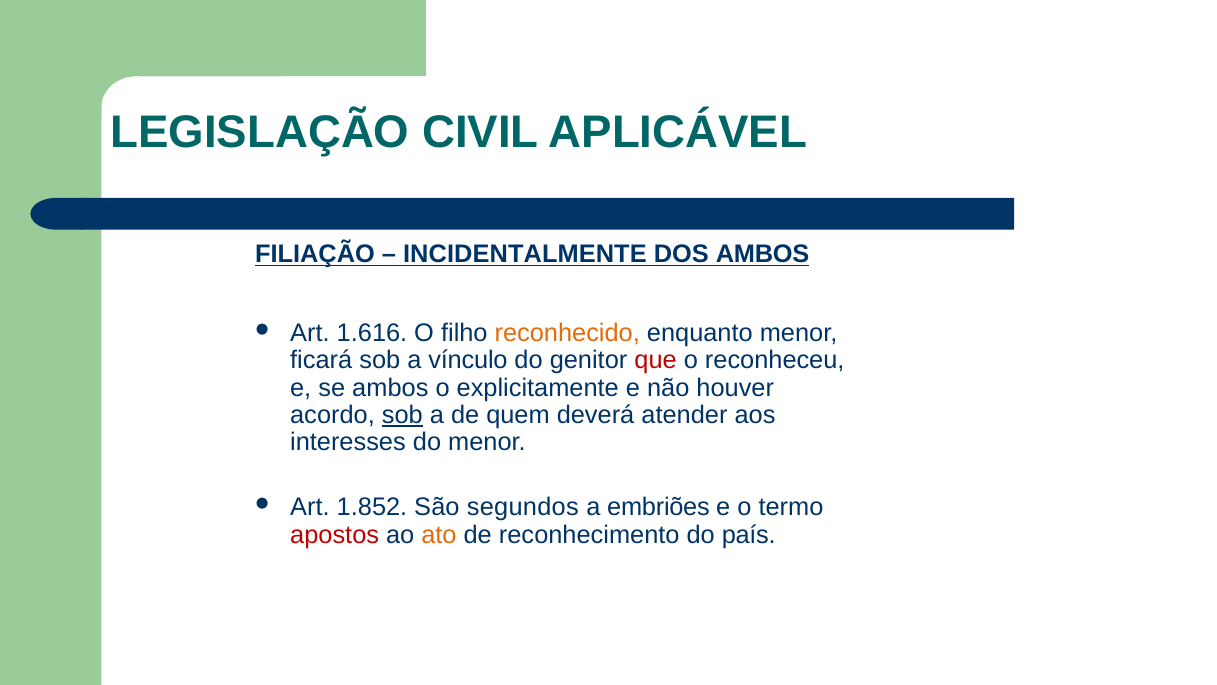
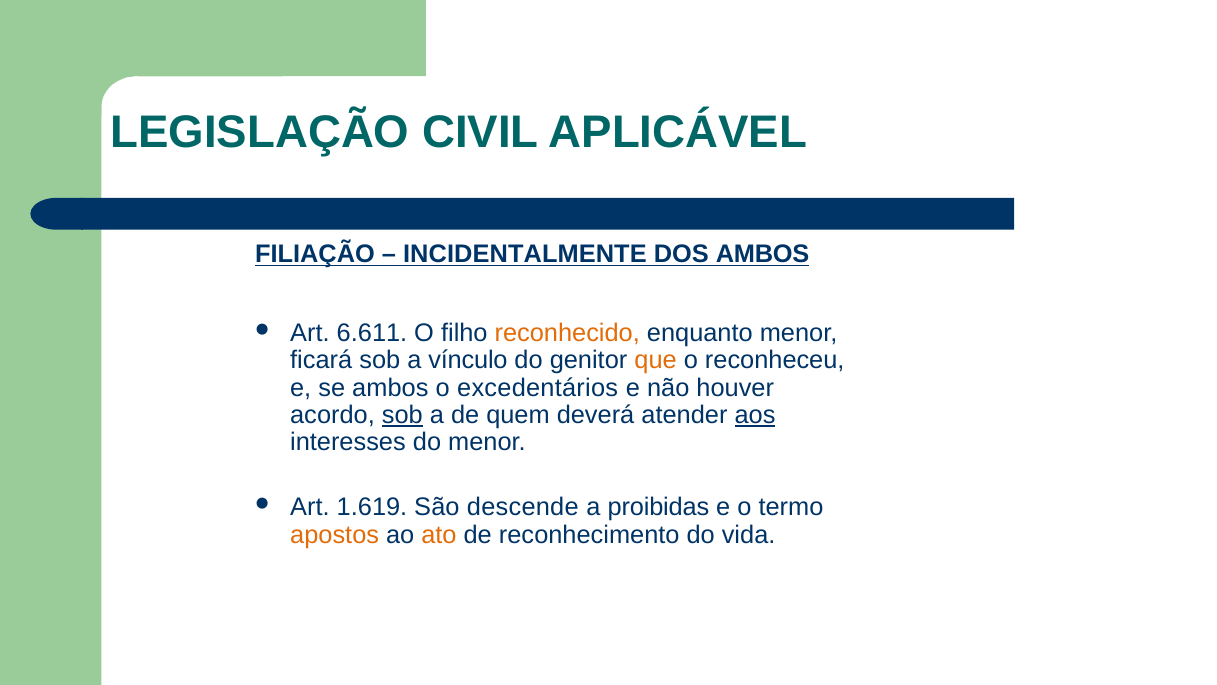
1.616: 1.616 -> 6.611
que colour: red -> orange
explicitamente: explicitamente -> excedentários
aos underline: none -> present
1.852: 1.852 -> 1.619
segundos: segundos -> descende
embriões: embriões -> proibidas
apostos colour: red -> orange
país: país -> vida
